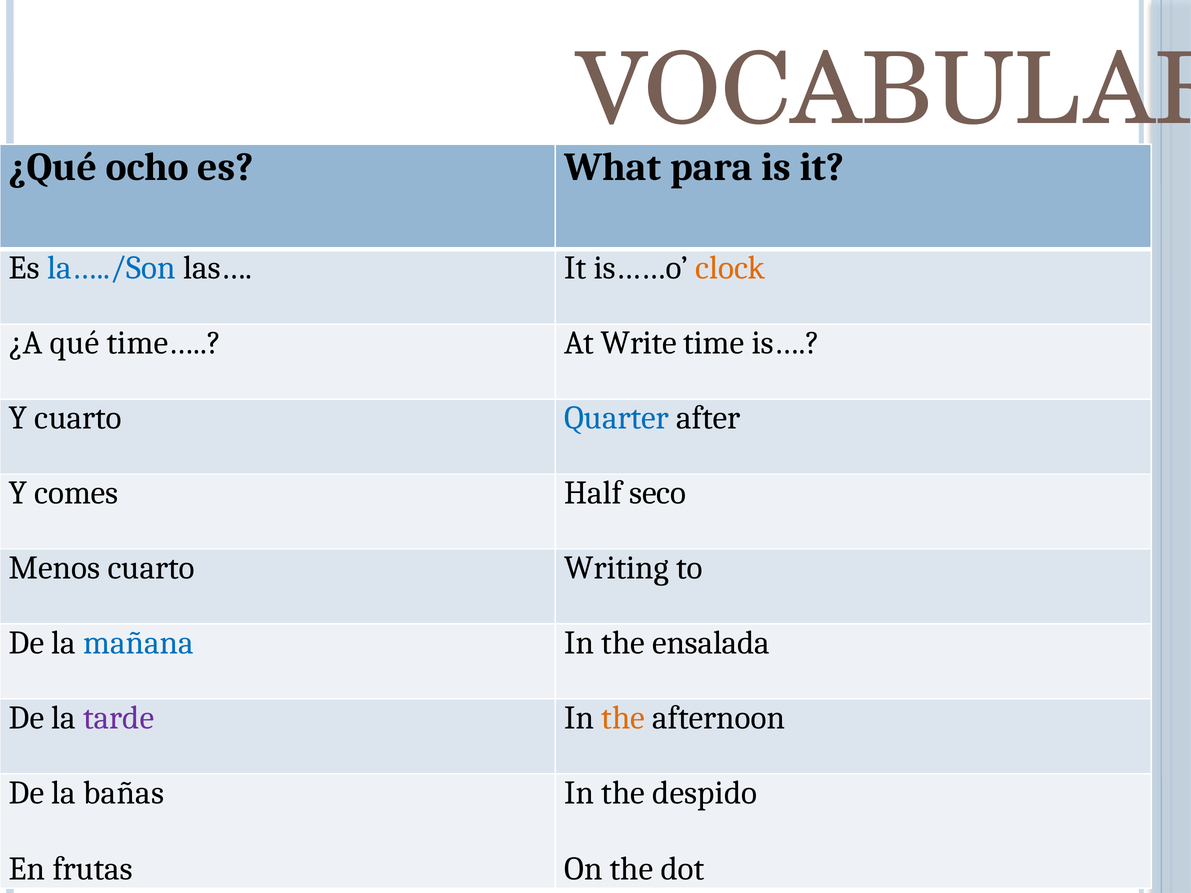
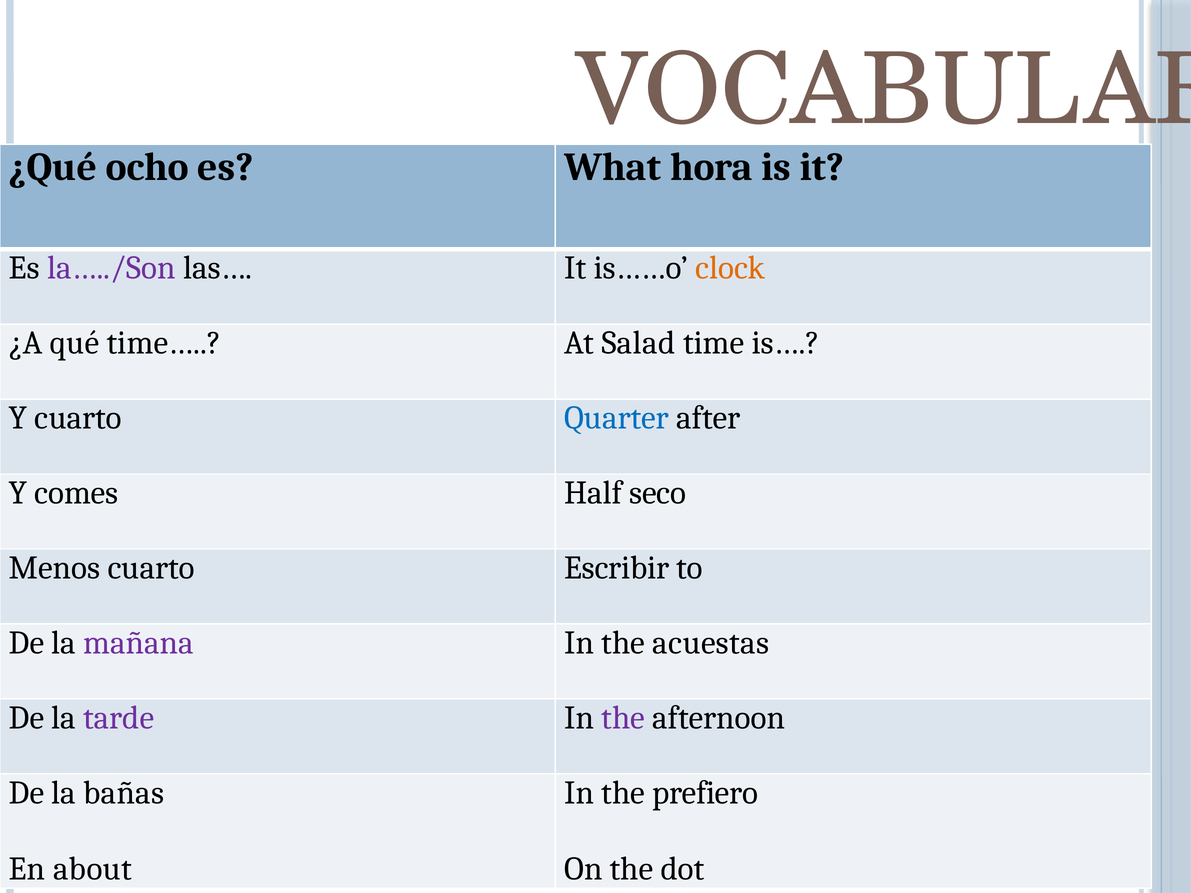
para: para -> hora
la…../Son colour: blue -> purple
Write: Write -> Salad
Writing: Writing -> Escribir
mañana colour: blue -> purple
ensalada: ensalada -> acuestas
the at (623, 718) colour: orange -> purple
despido: despido -> prefiero
frutas: frutas -> about
